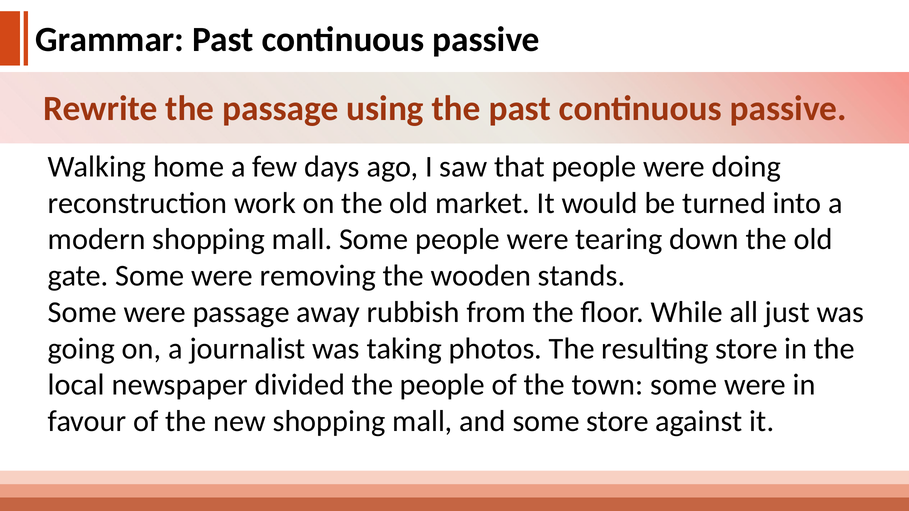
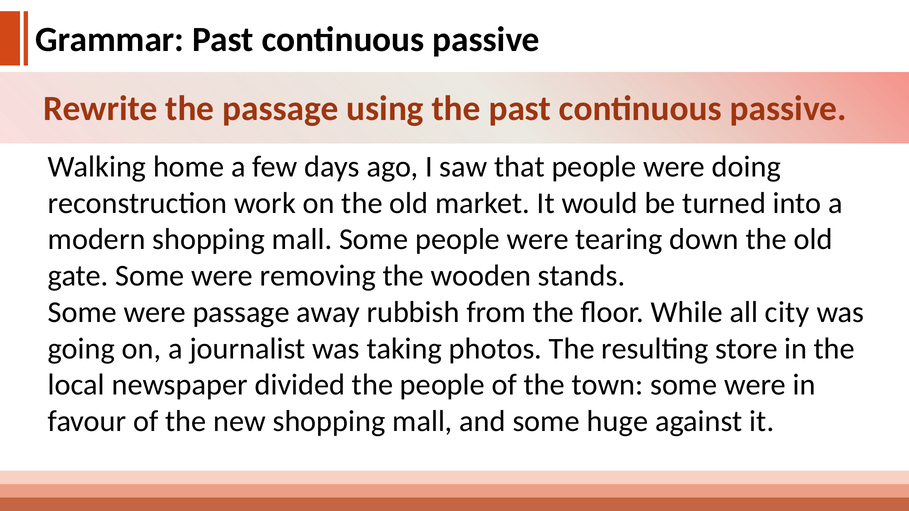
just: just -> city
some store: store -> huge
